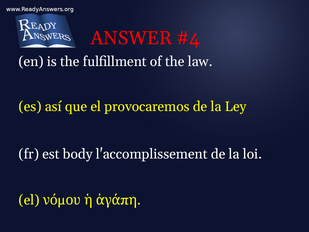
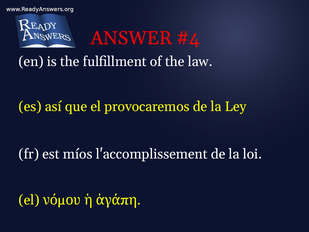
body: body -> míos
